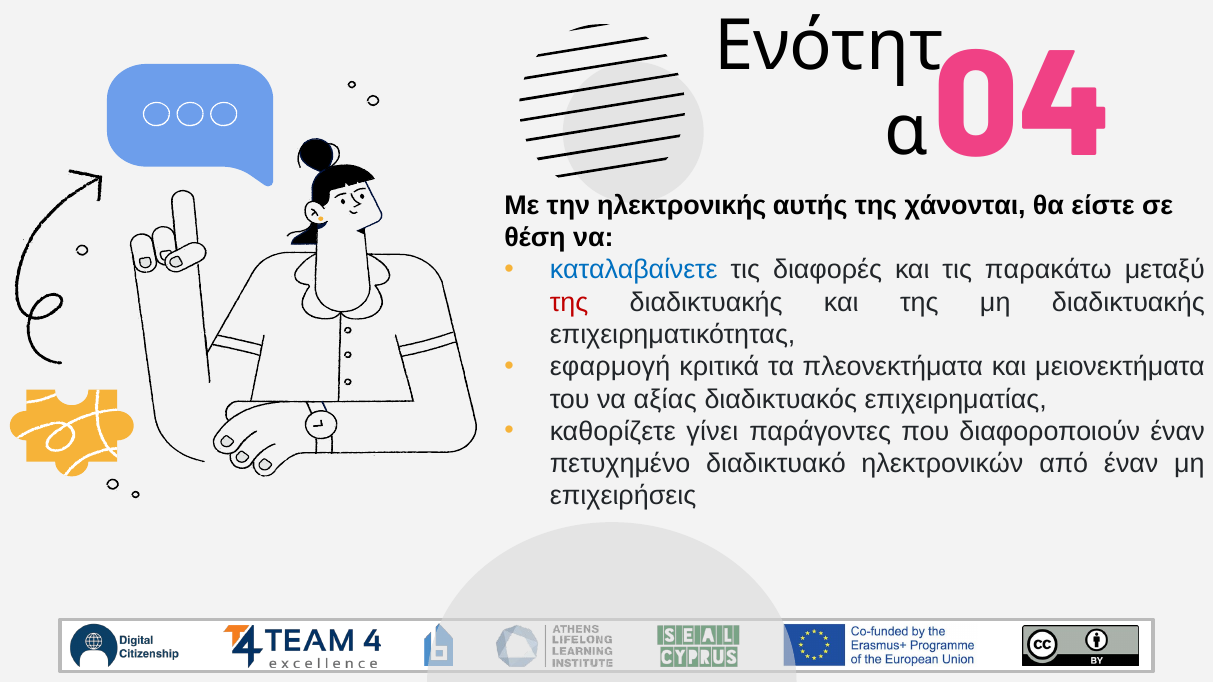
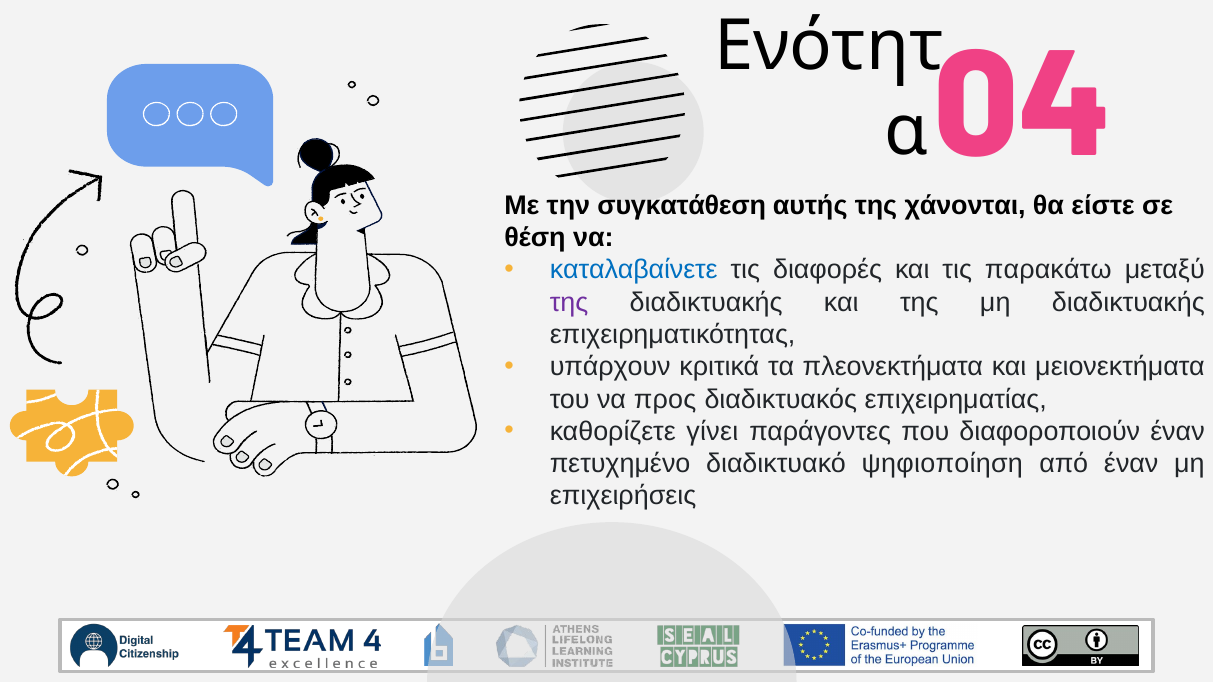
ηλεκτρονικής: ηλεκτρονικής -> συγκατάθεση
της at (569, 302) colour: red -> purple
εφαρμογή: εφαρμογή -> υπάρχουν
αξίας: αξίας -> προς
ηλεκτρονικών: ηλεκτρονικών -> ψηφιοποίηση
